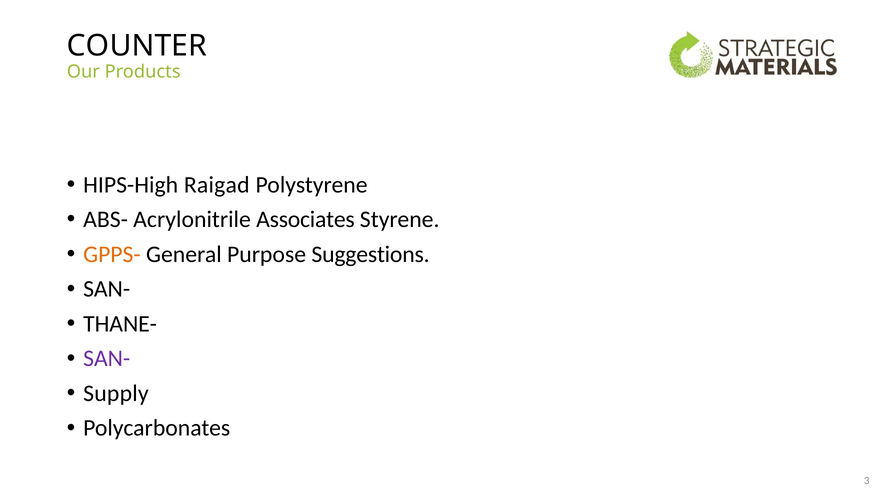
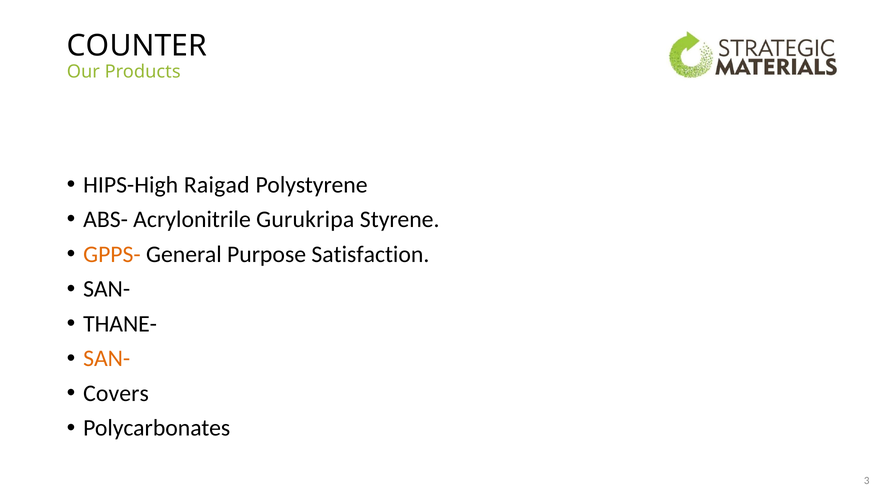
Associates: Associates -> Gurukripa
Suggestions: Suggestions -> Satisfaction
SAN- at (107, 358) colour: purple -> orange
Supply: Supply -> Covers
